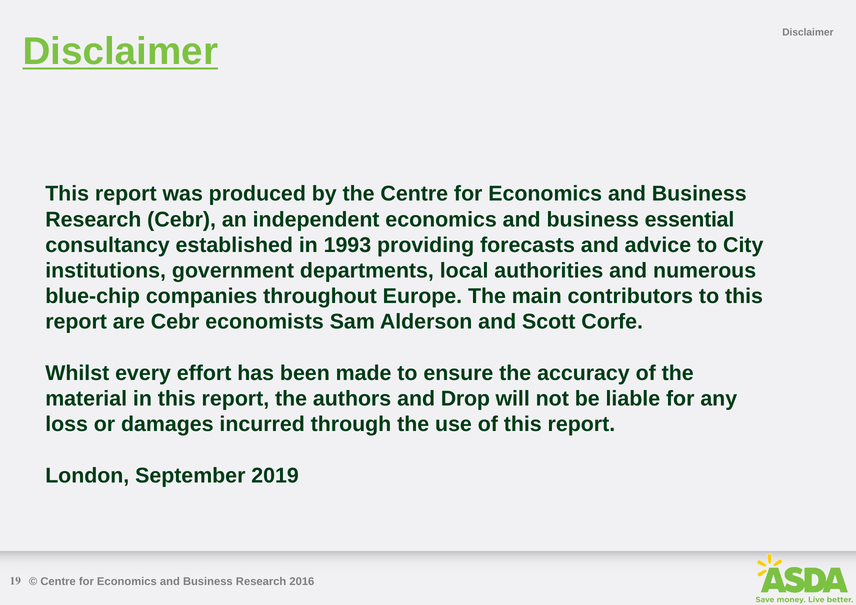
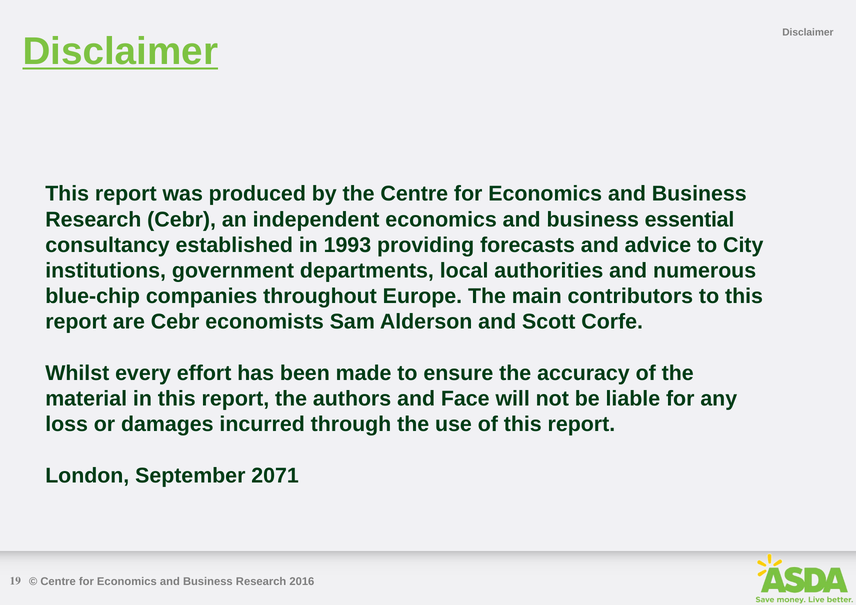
Drop: Drop -> Face
2019: 2019 -> 2071
